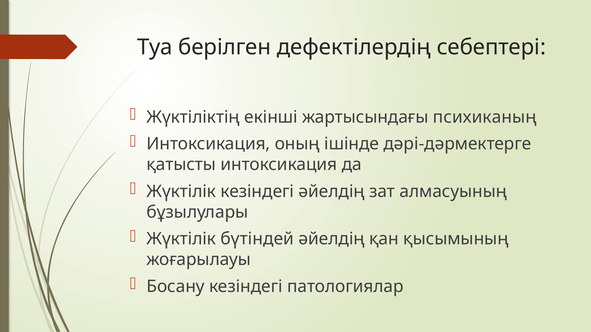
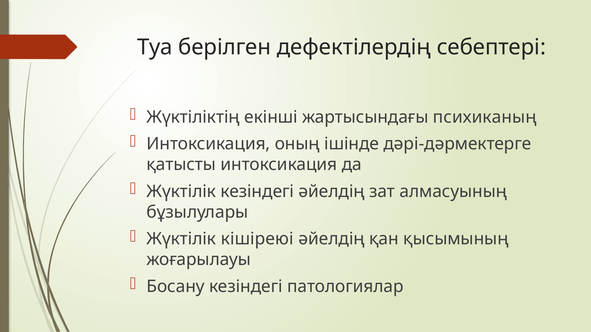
бүтіндей: бүтіндей -> кішіреюі
